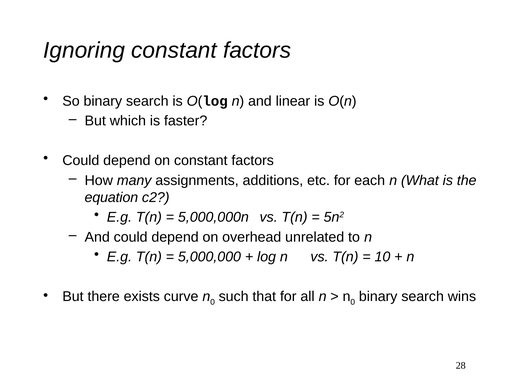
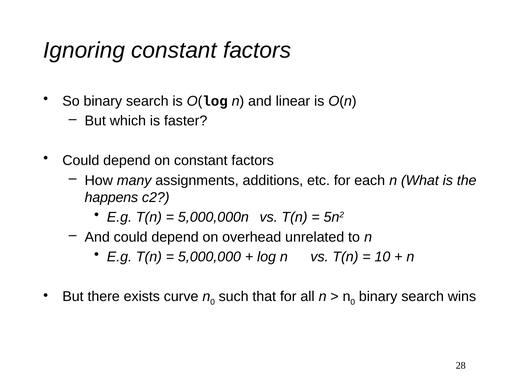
equation: equation -> happens
